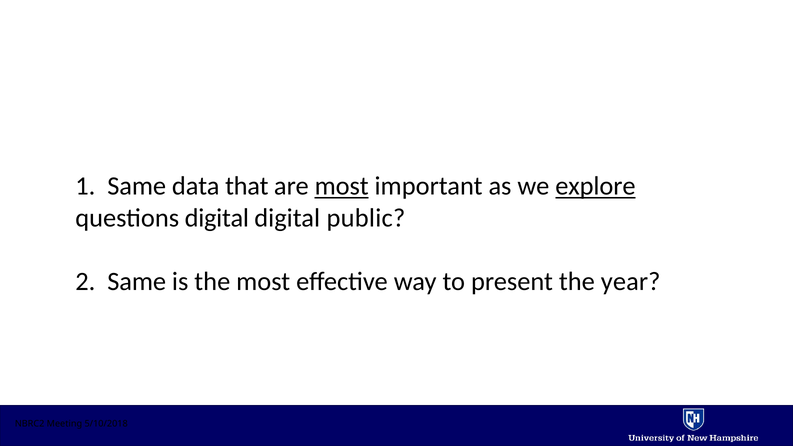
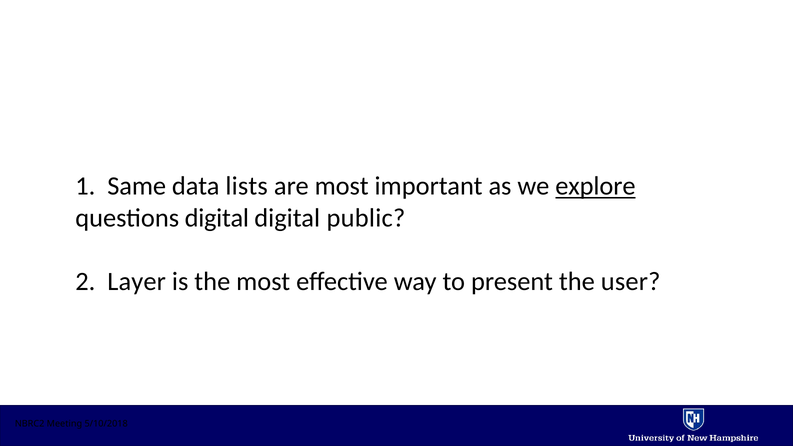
that: that -> lists
most at (342, 186) underline: present -> none
2 Same: Same -> Layer
year: year -> user
